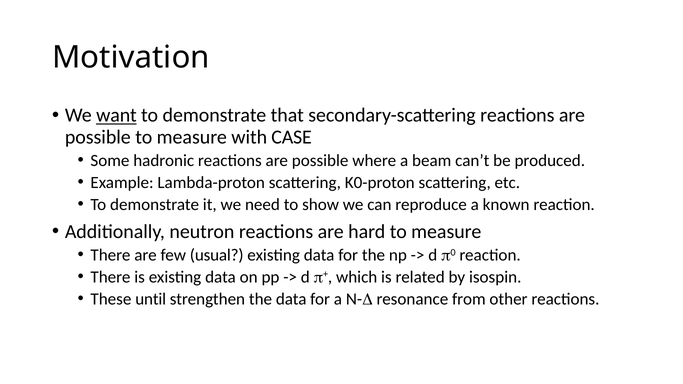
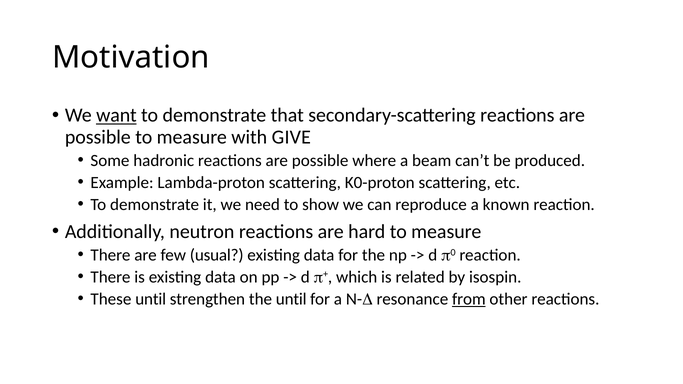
CASE: CASE -> GIVE
the data: data -> until
from underline: none -> present
